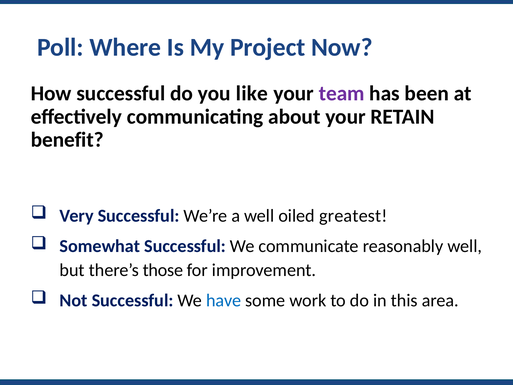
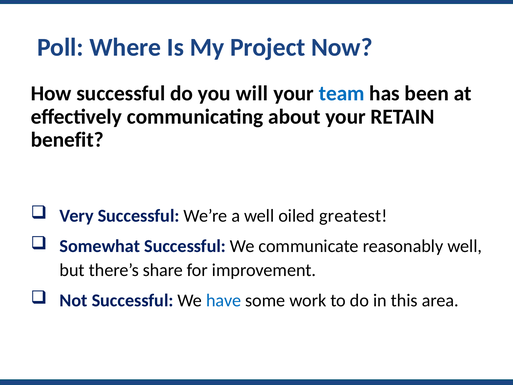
like: like -> will
team colour: purple -> blue
those: those -> share
